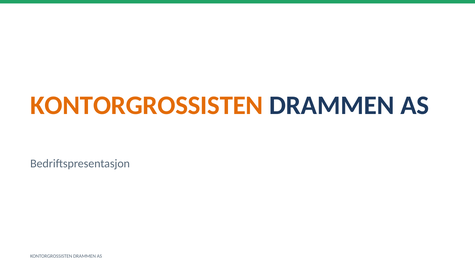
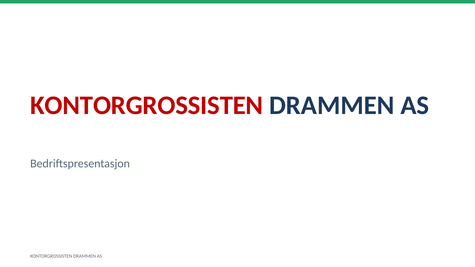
KONTORGROSSISTEN at (147, 105) colour: orange -> red
